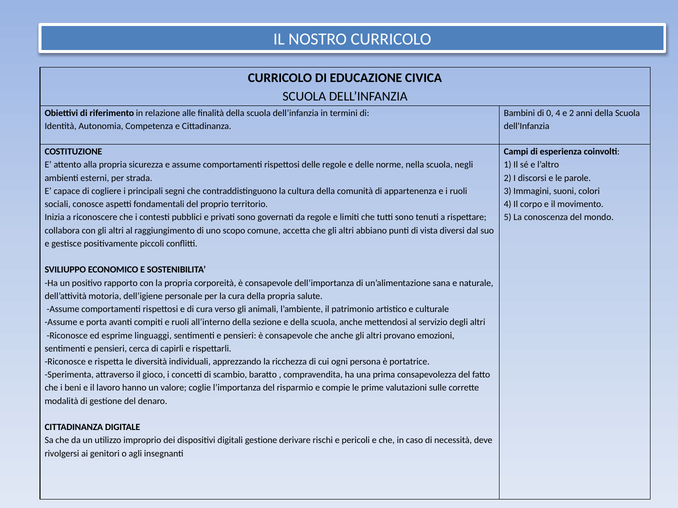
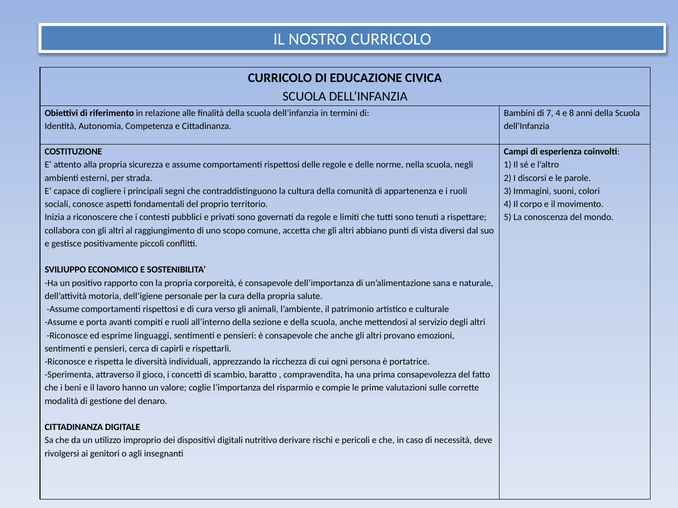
0: 0 -> 7
e 2: 2 -> 8
digitali gestione: gestione -> nutritivo
